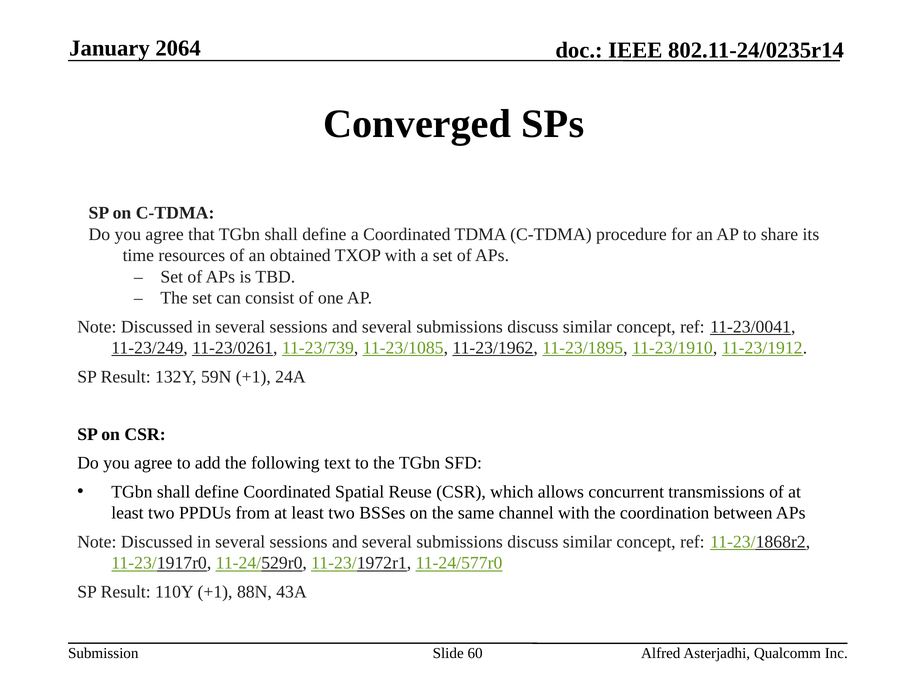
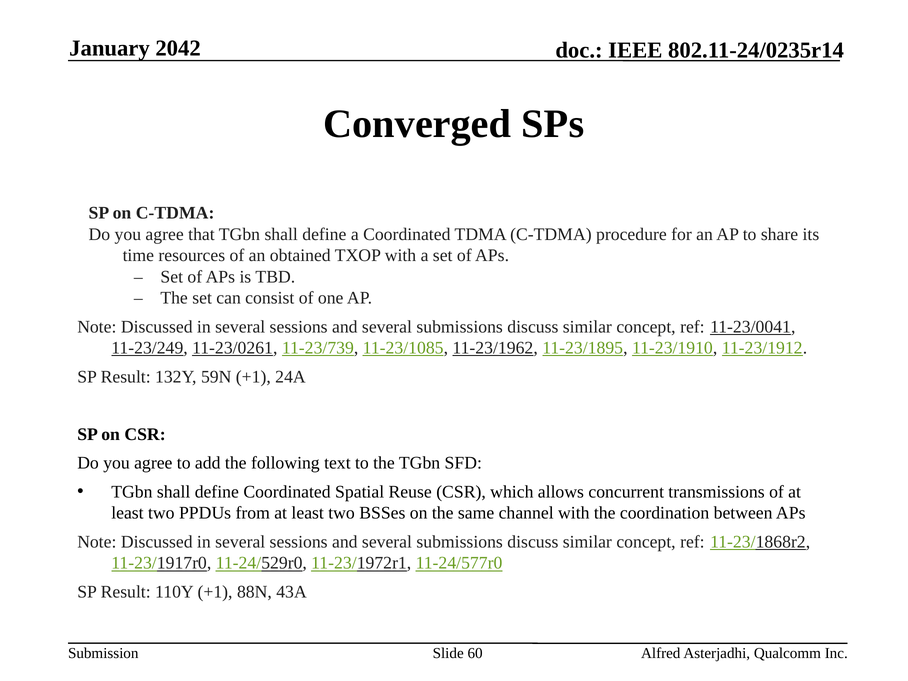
2064: 2064 -> 2042
